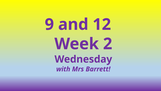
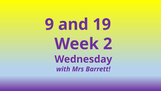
12: 12 -> 19
